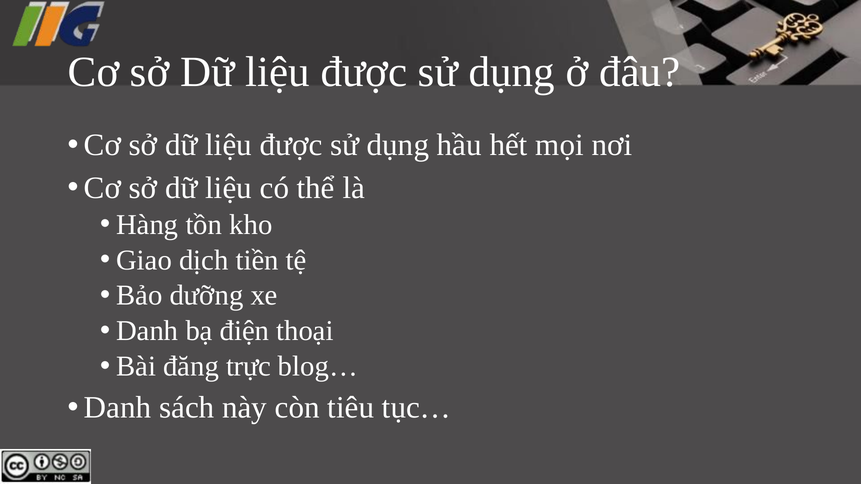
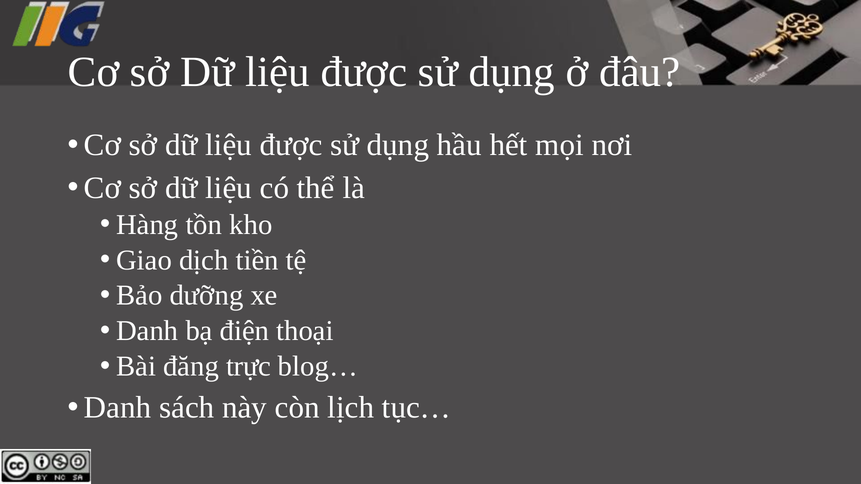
tiêu: tiêu -> lịch
